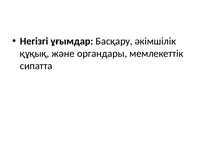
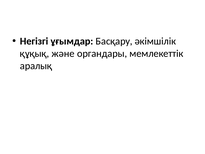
сипатта: сипатта -> аралық
